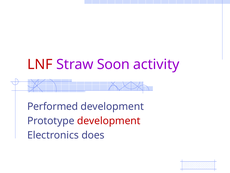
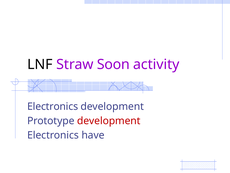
LNF colour: red -> black
Performed at (53, 106): Performed -> Electronics
does: does -> have
